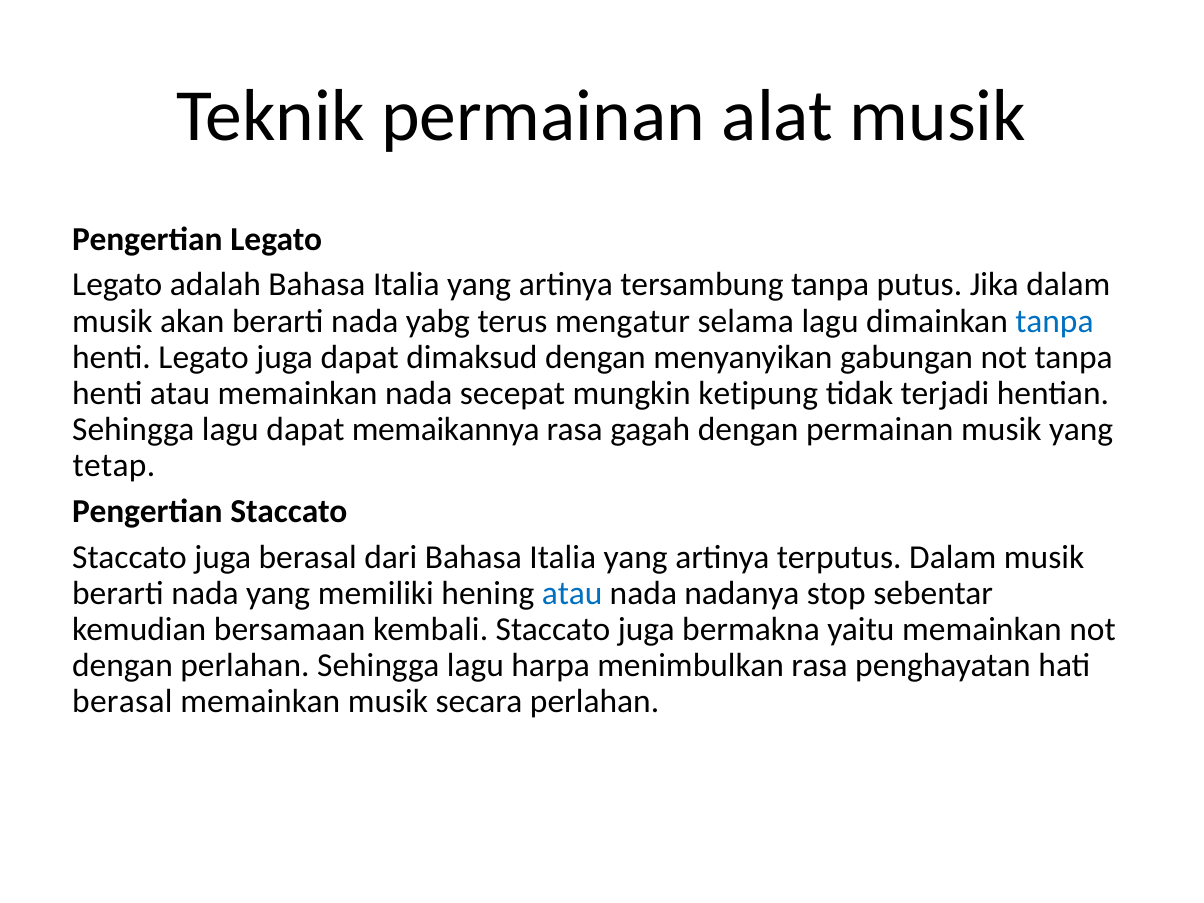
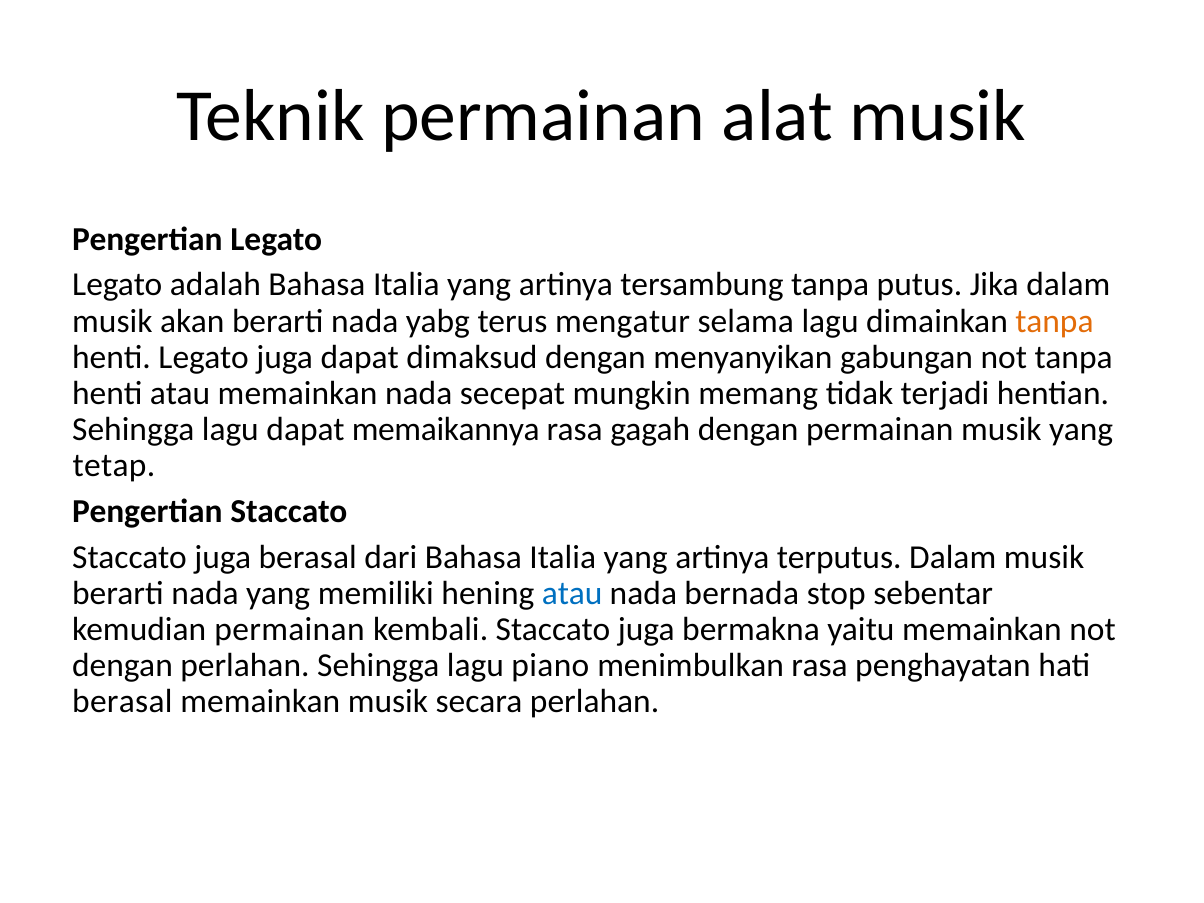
tanpa at (1054, 321) colour: blue -> orange
ketipung: ketipung -> memang
nadanya: nadanya -> bernada
kemudian bersamaan: bersamaan -> permainan
harpa: harpa -> piano
